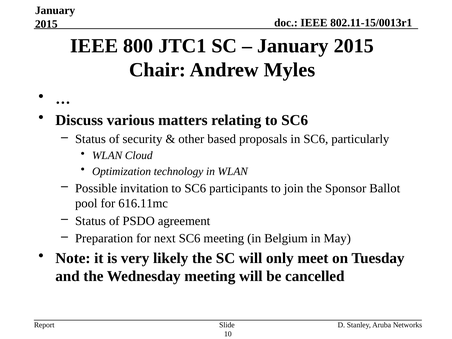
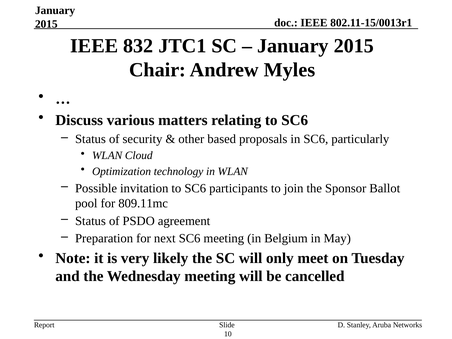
800: 800 -> 832
616.11mc: 616.11mc -> 809.11mc
